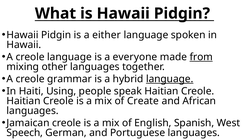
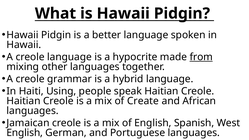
either: either -> better
everyone: everyone -> hypocrite
language at (170, 79) underline: present -> none
Speech at (25, 133): Speech -> English
